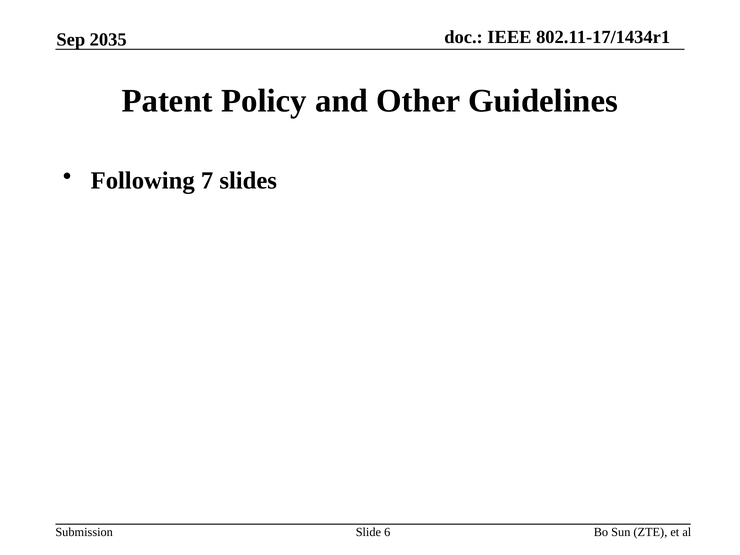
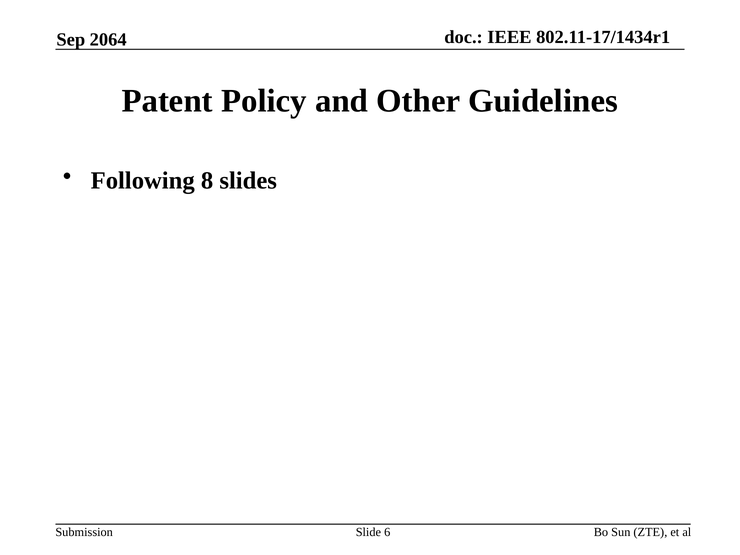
2035: 2035 -> 2064
7: 7 -> 8
